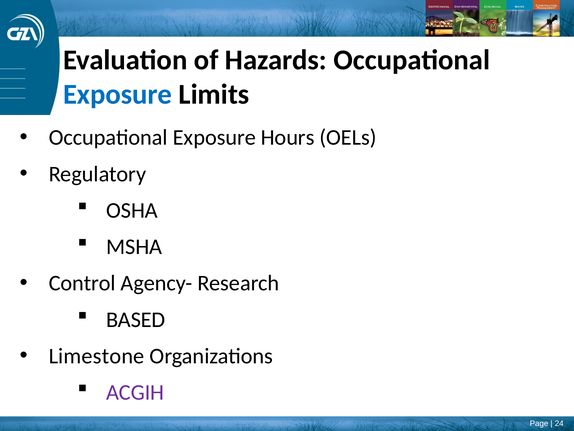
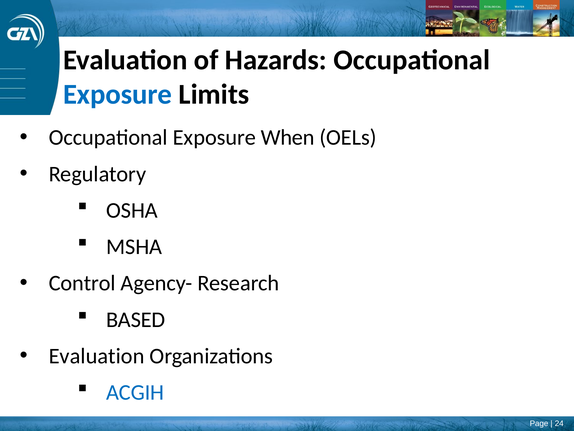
Hours: Hours -> When
Limestone at (97, 356): Limestone -> Evaluation
ACGIH colour: purple -> blue
